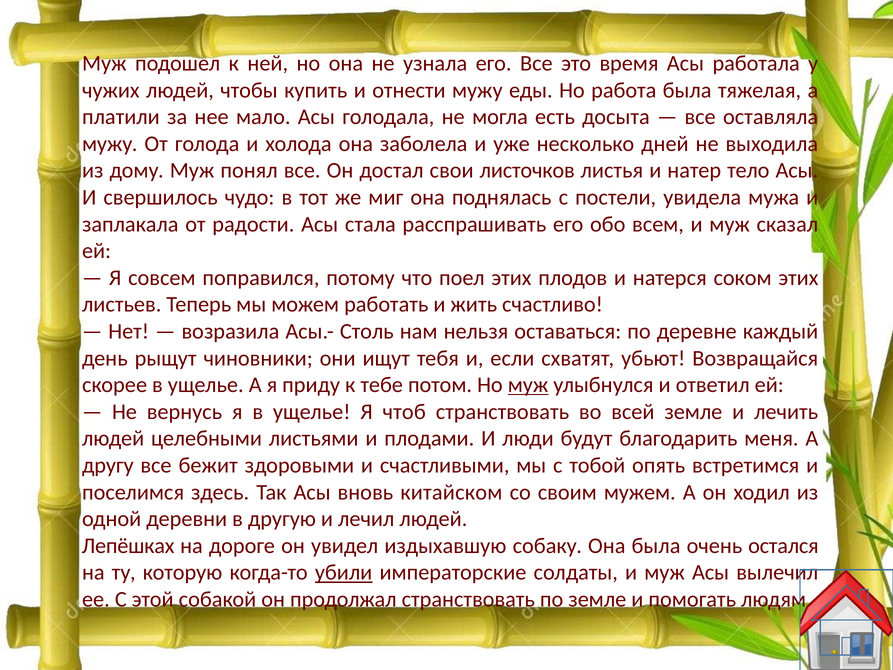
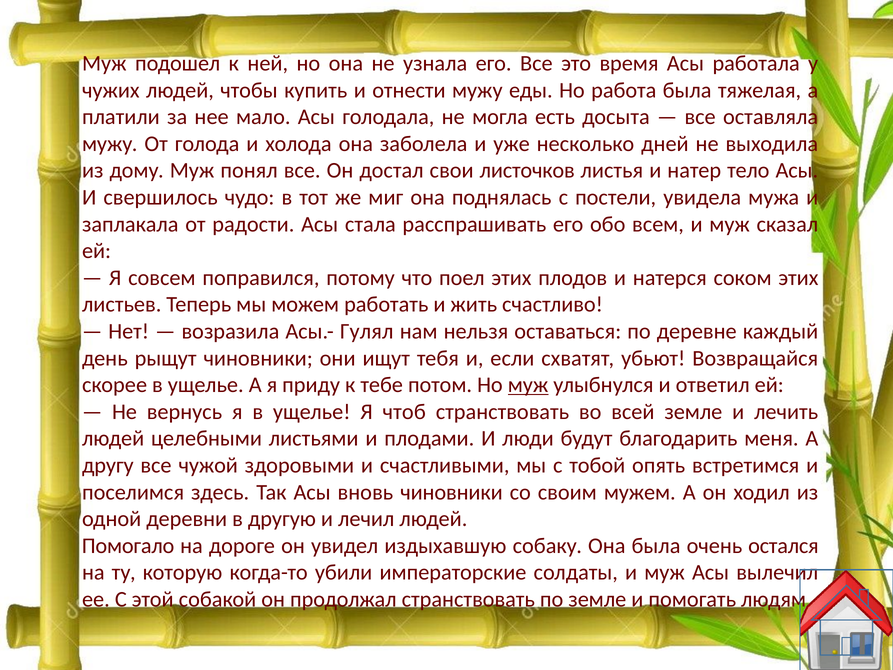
Столь: Столь -> Гулял
бежит: бежит -> чужой
вновь китайском: китайском -> чиновники
Лепёшках: Лепёшках -> Помогало
убили underline: present -> none
